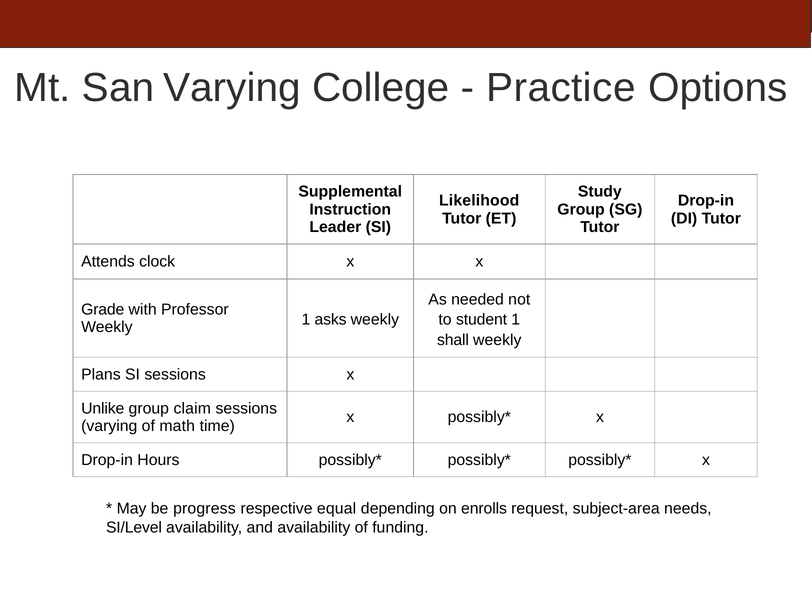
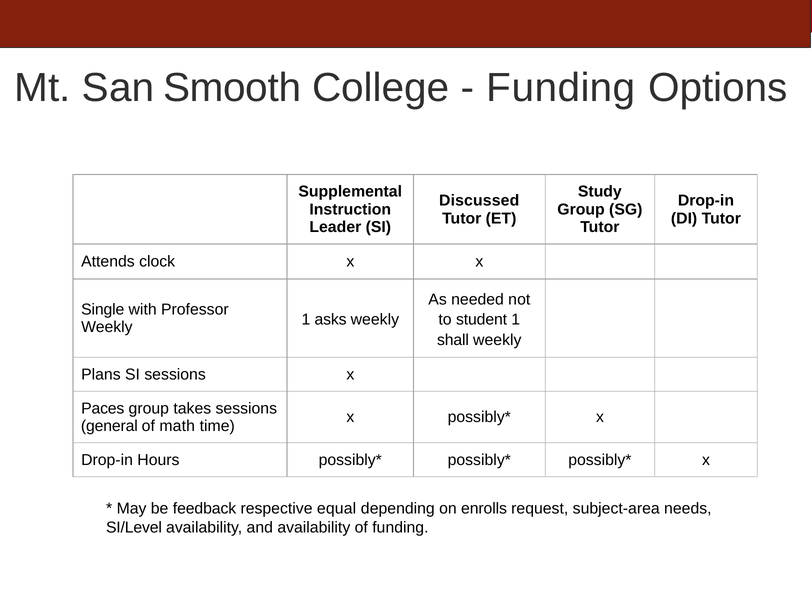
San Varying: Varying -> Smooth
Practice at (561, 88): Practice -> Funding
Likelihood: Likelihood -> Discussed
Grade: Grade -> Single
Unlike: Unlike -> Paces
claim: claim -> takes
varying at (109, 426): varying -> general
progress: progress -> feedback
